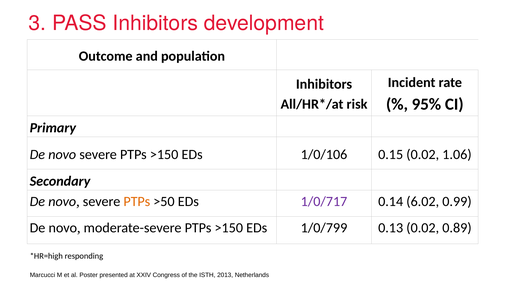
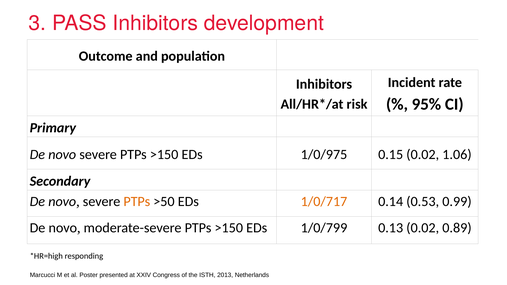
1/0/106: 1/0/106 -> 1/0/975
1/0/717 colour: purple -> orange
6.02: 6.02 -> 0.53
